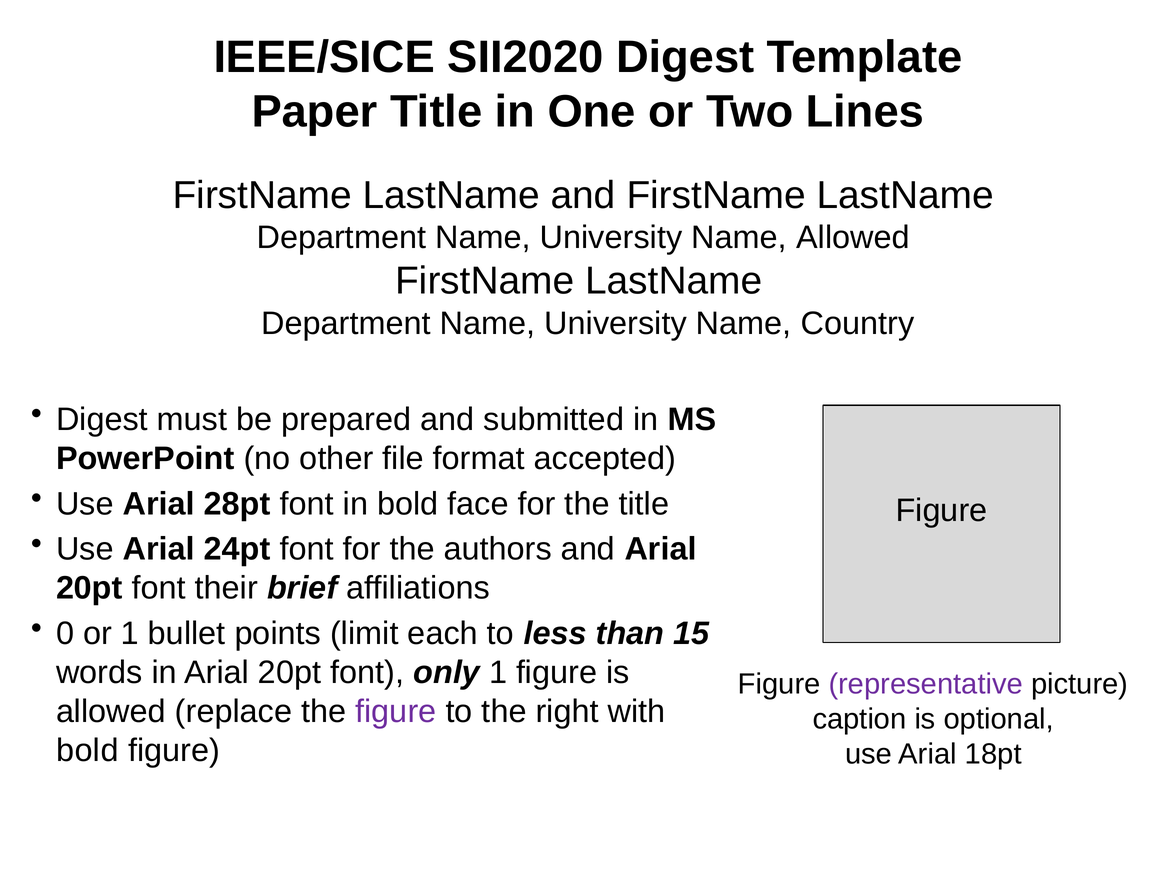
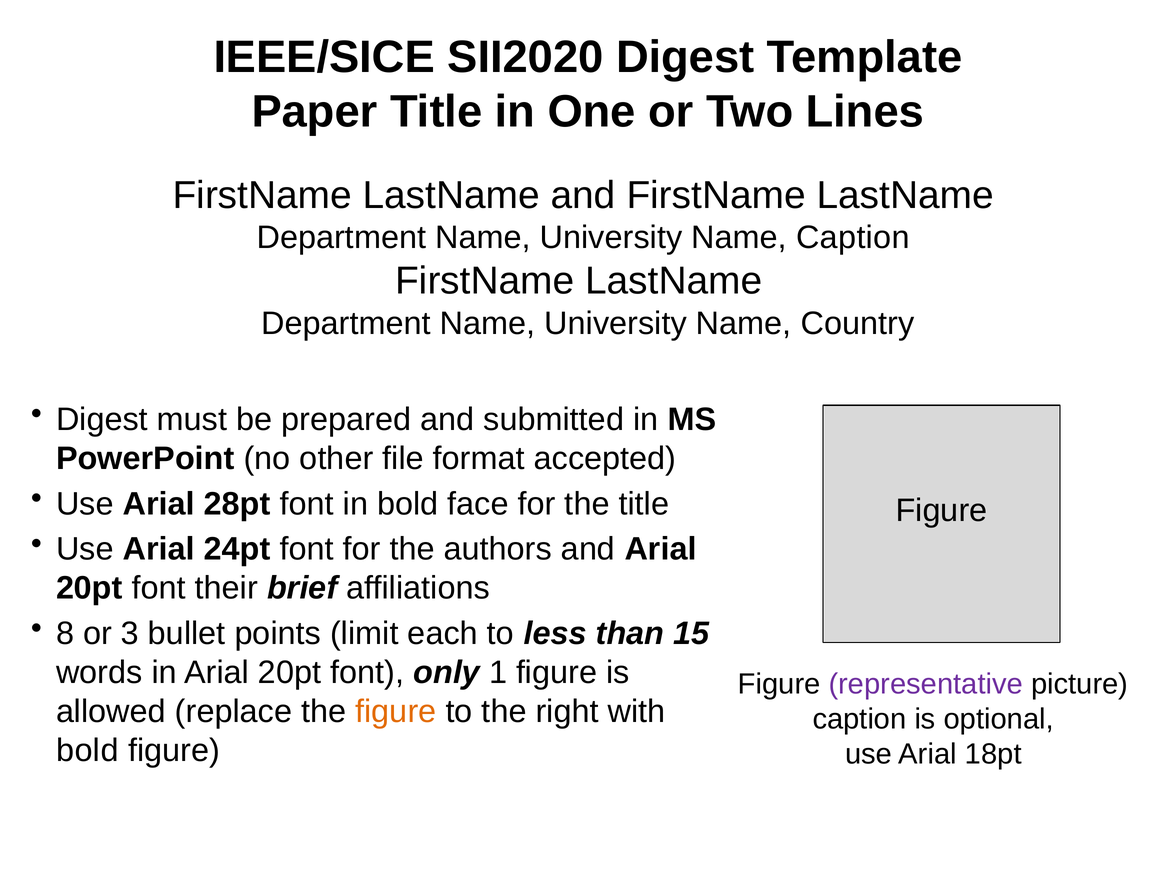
Name Allowed: Allowed -> Caption
0: 0 -> 8
or 1: 1 -> 3
figure at (396, 711) colour: purple -> orange
